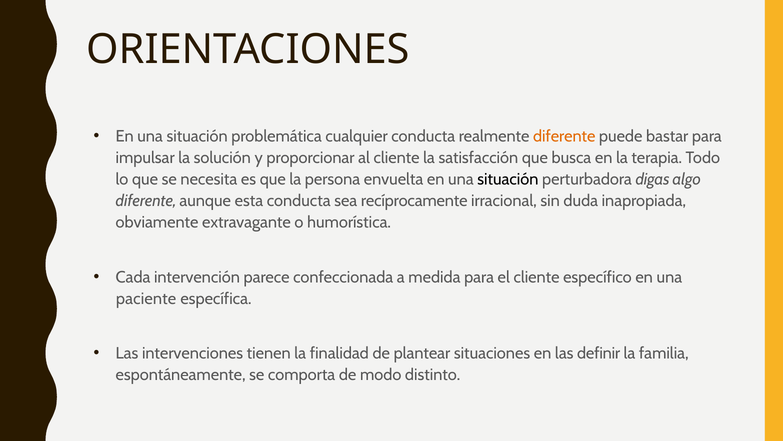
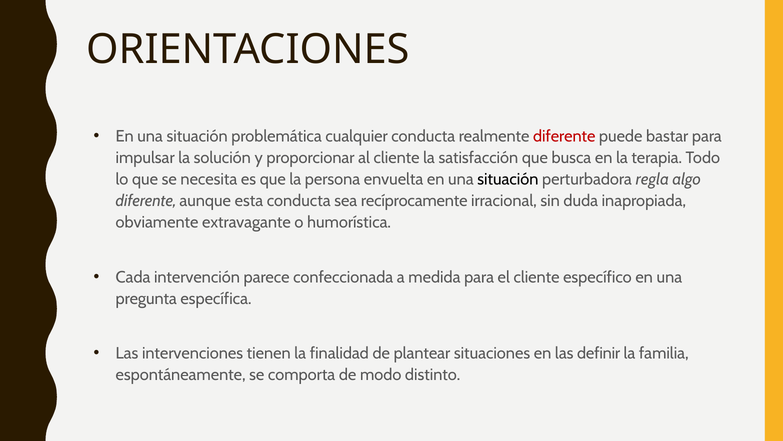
diferente at (564, 136) colour: orange -> red
digas: digas -> regla
paciente: paciente -> pregunta
